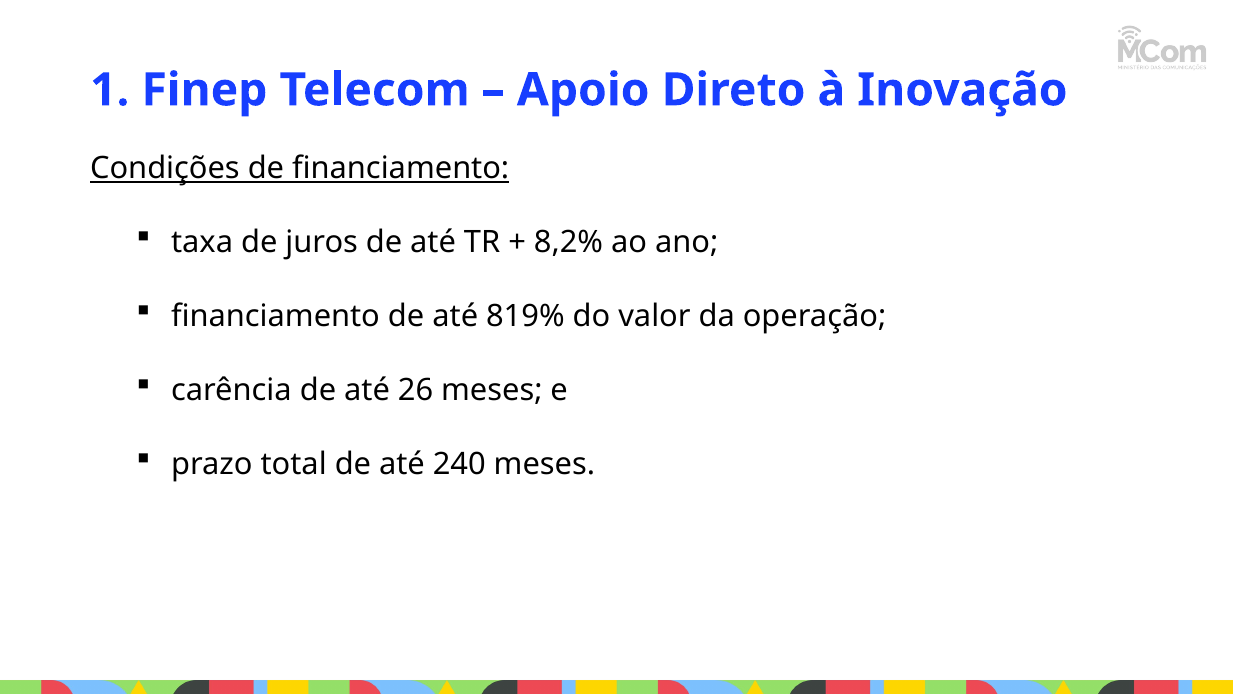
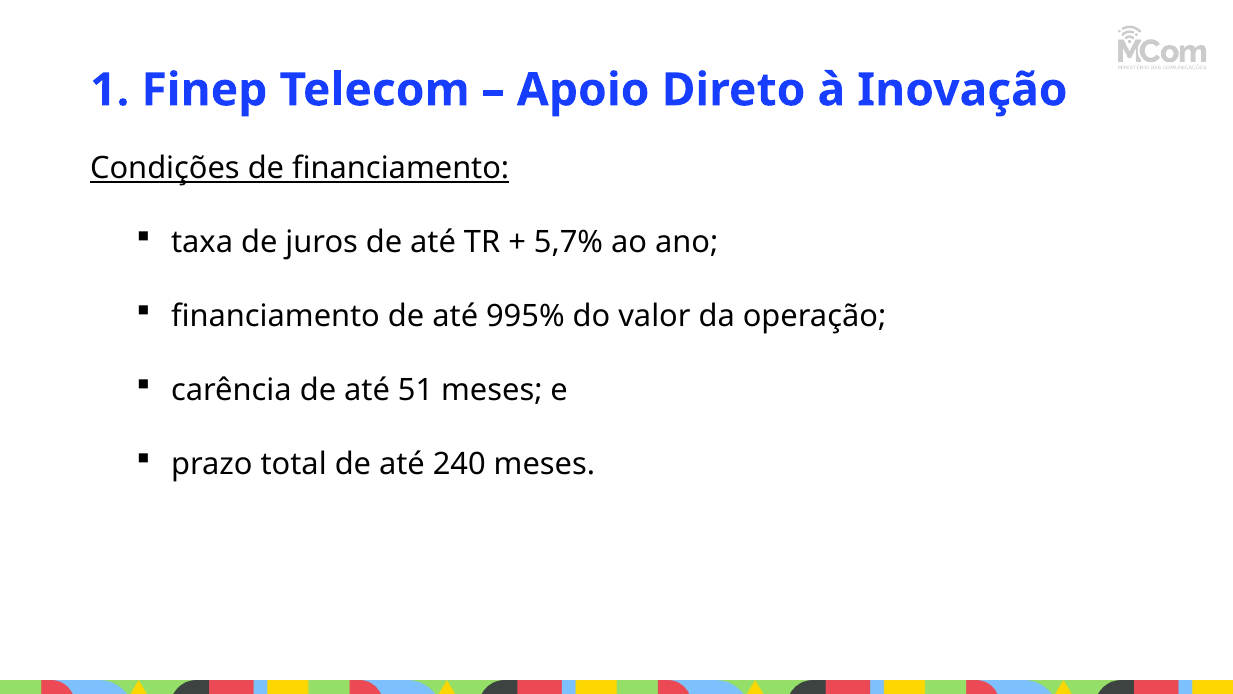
8,2%: 8,2% -> 5,7%
819%: 819% -> 995%
26: 26 -> 51
